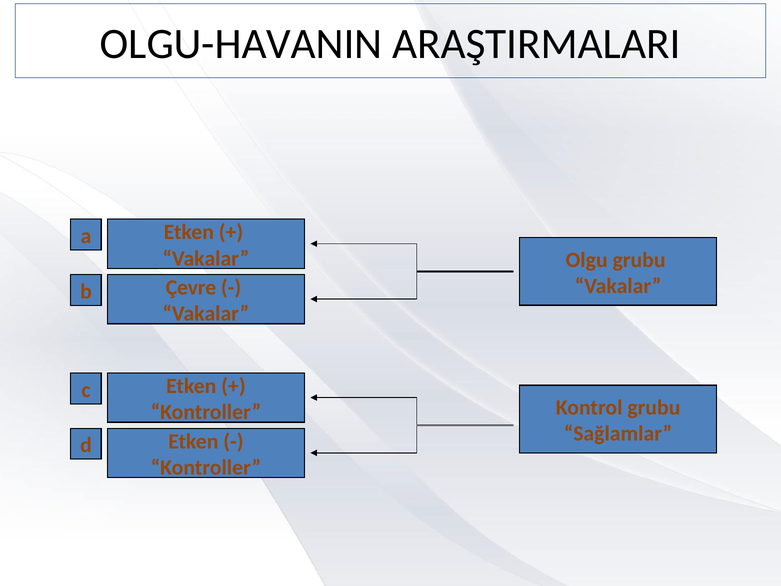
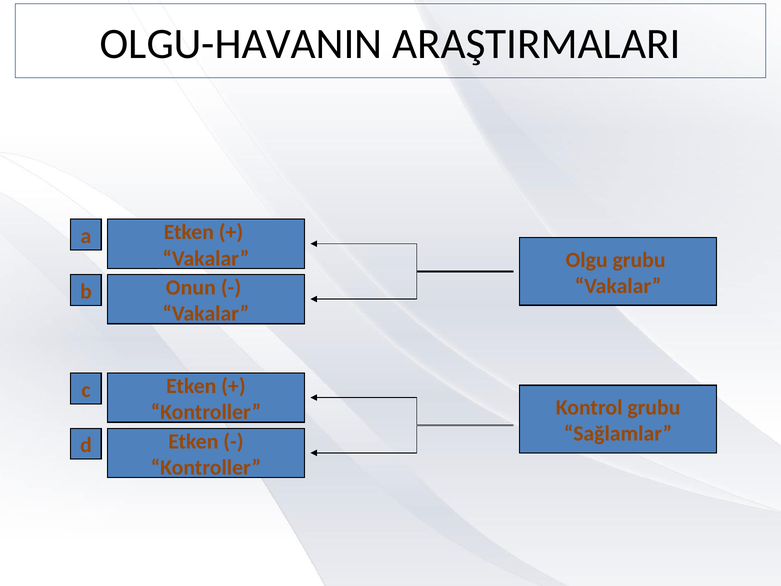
Çevre: Çevre -> Onun
